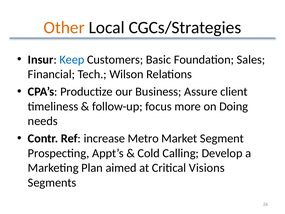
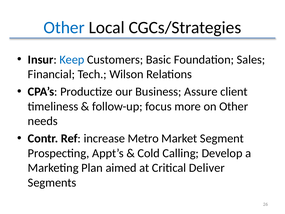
Other at (64, 28) colour: orange -> blue
on Doing: Doing -> Other
Visions: Visions -> Deliver
